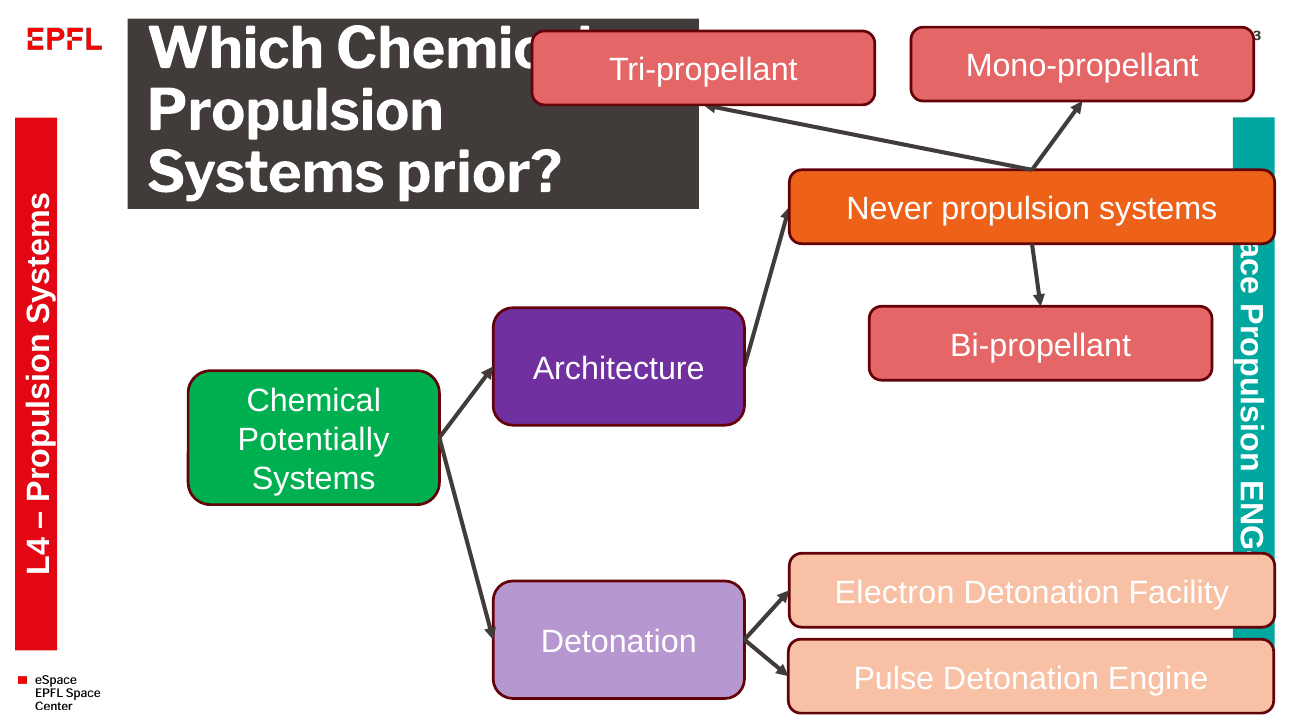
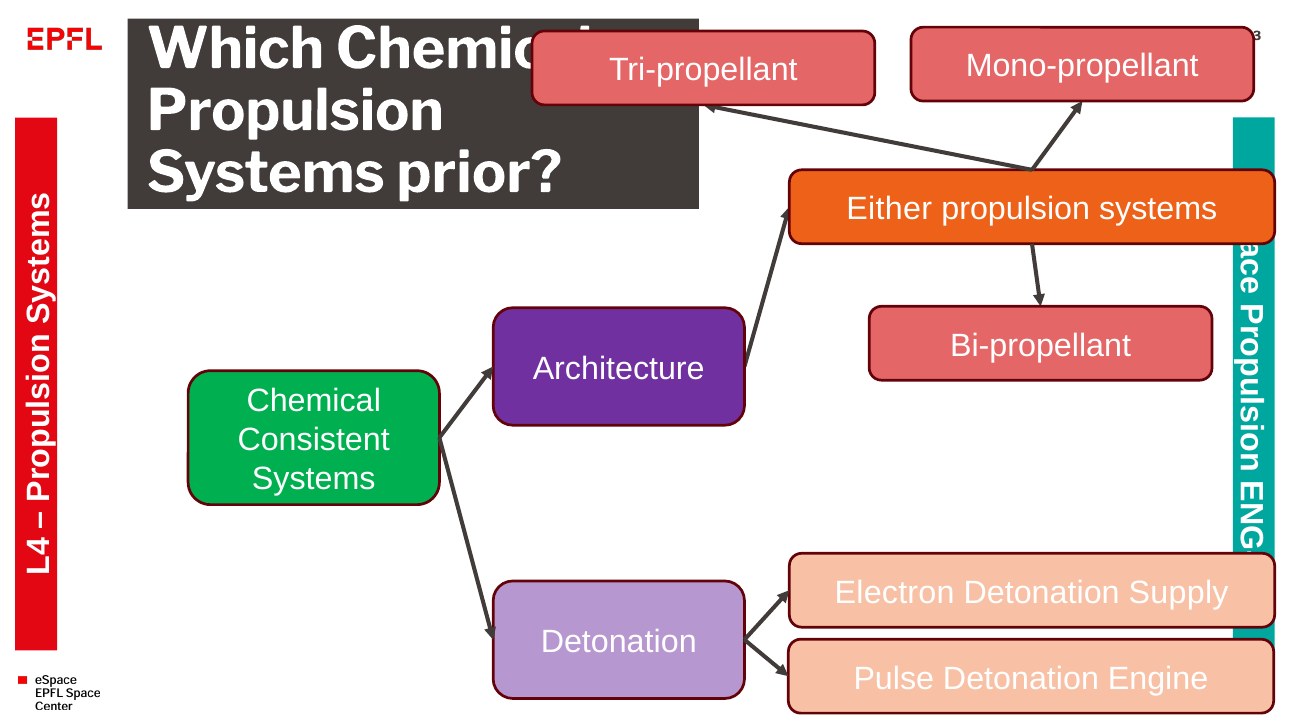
Never: Never -> Either
Potentially: Potentially -> Consistent
Facility: Facility -> Supply
